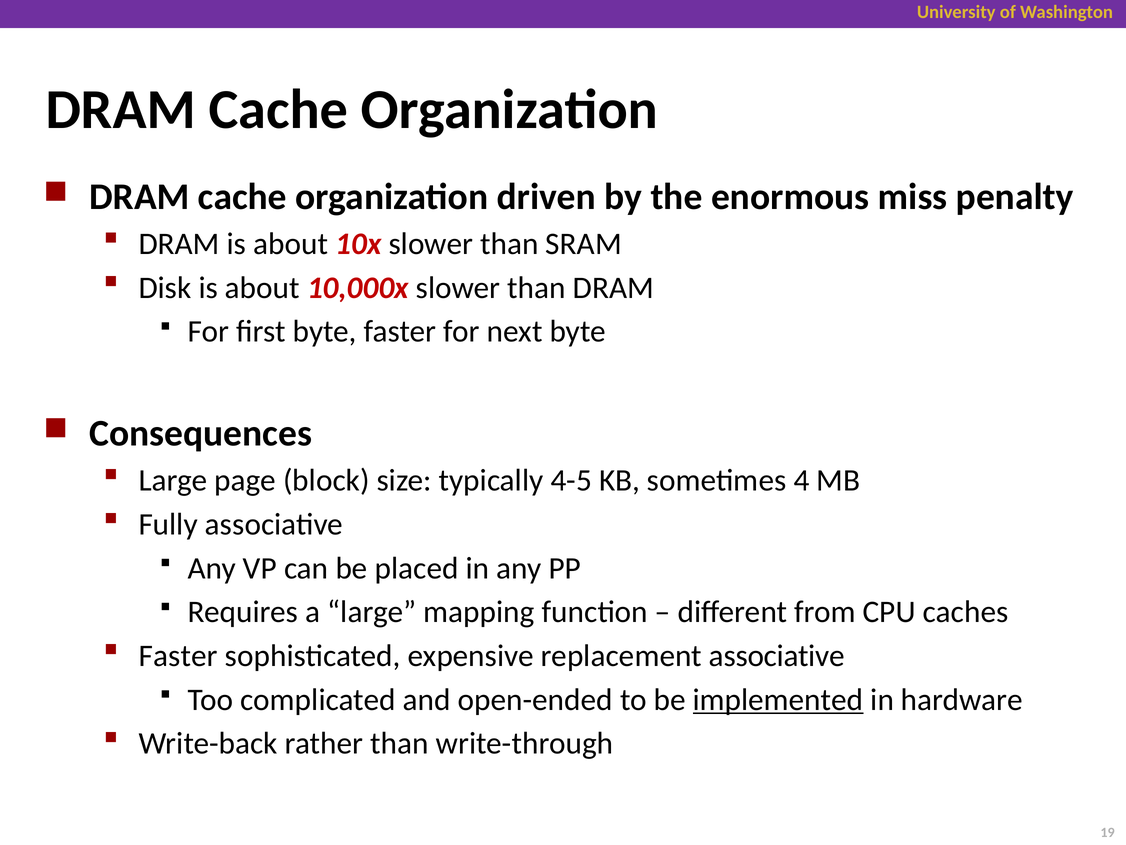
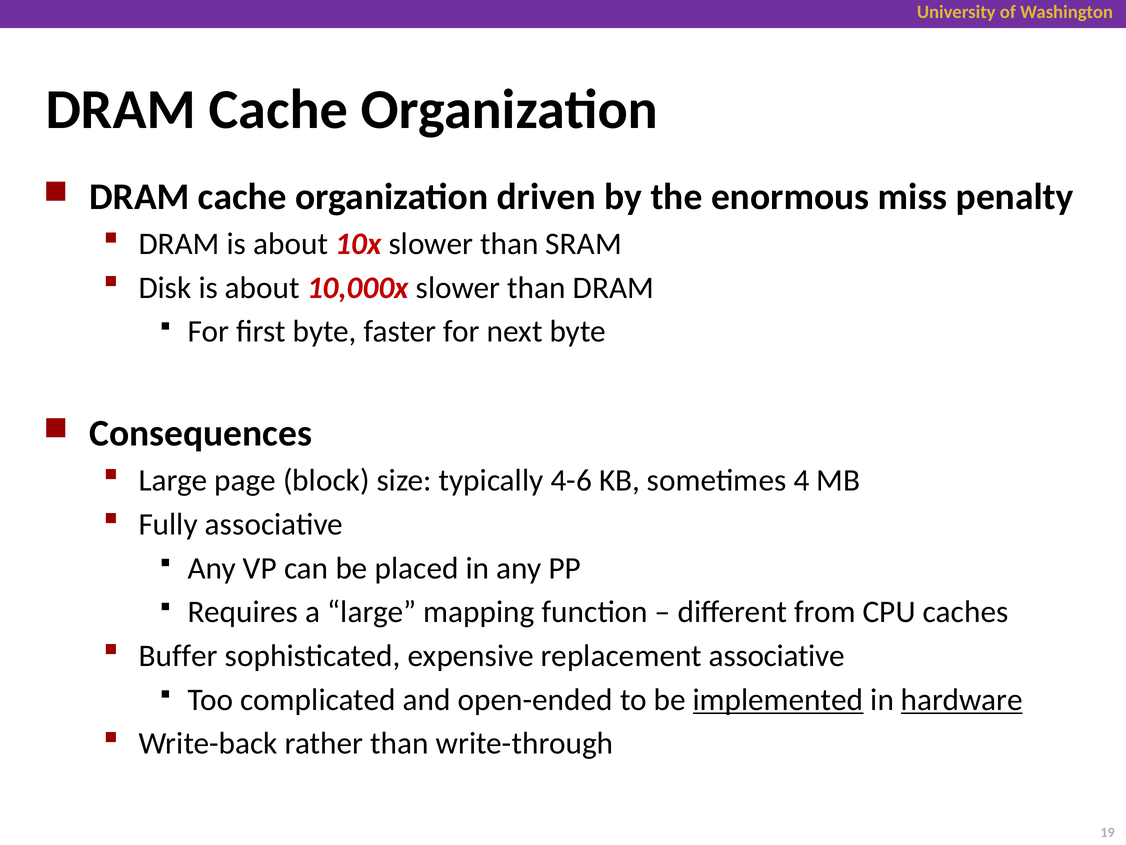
4-5: 4-5 -> 4-6
Faster at (178, 656): Faster -> Buffer
hardware underline: none -> present
